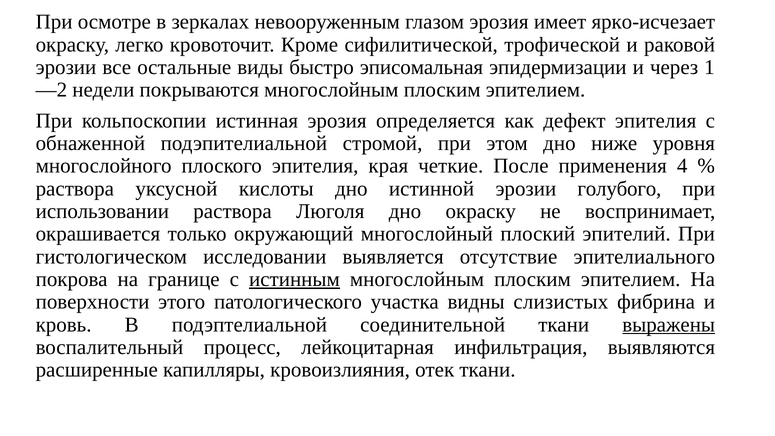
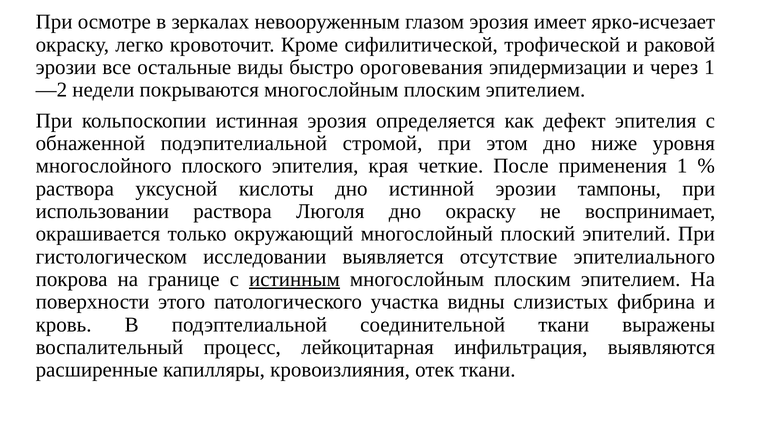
эписомальная: эписомальная -> ороговевания
применения 4: 4 -> 1
голубого: голубого -> тампоны
выражены underline: present -> none
